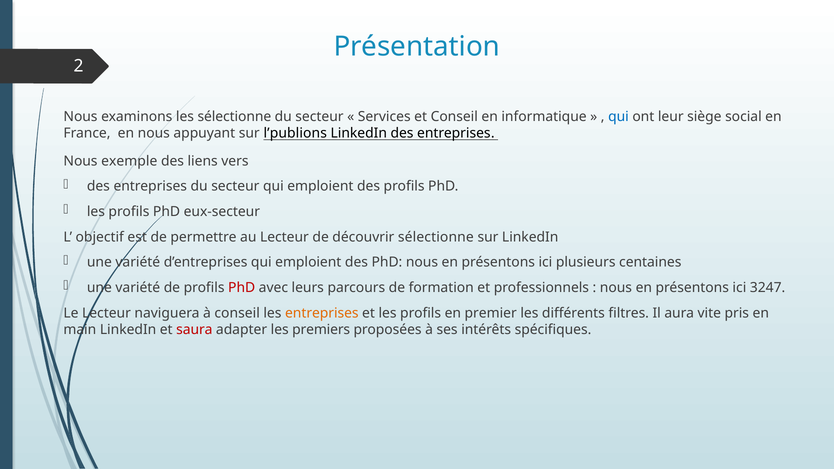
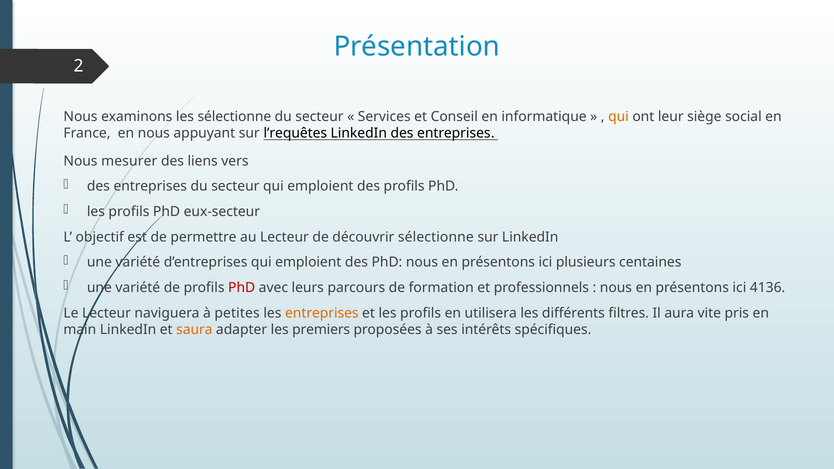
qui at (618, 117) colour: blue -> orange
l’publions: l’publions -> l’requêtes
exemple: exemple -> mesurer
3247: 3247 -> 4136
à conseil: conseil -> petites
premier: premier -> utilisera
saura colour: red -> orange
